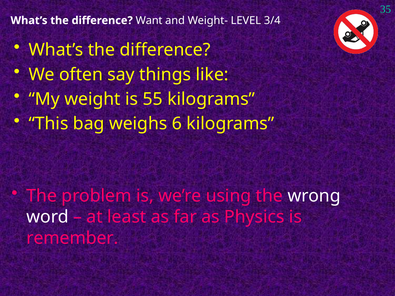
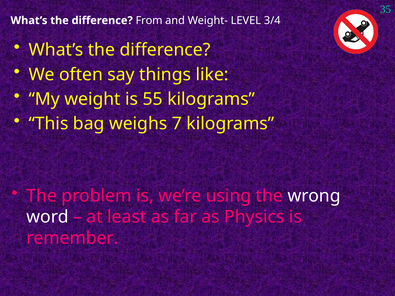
Want: Want -> From
6: 6 -> 7
